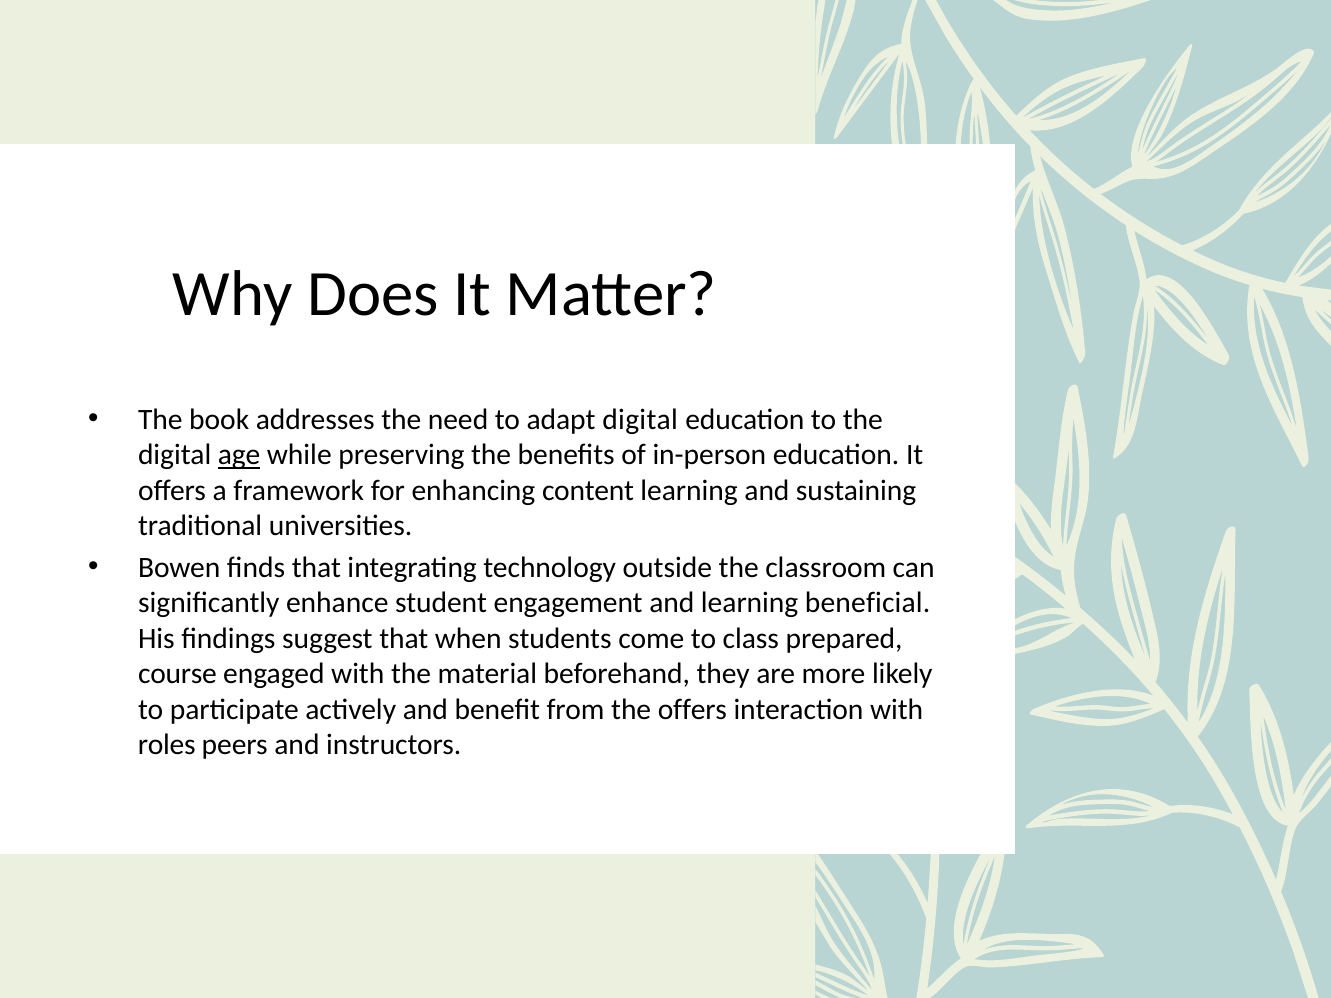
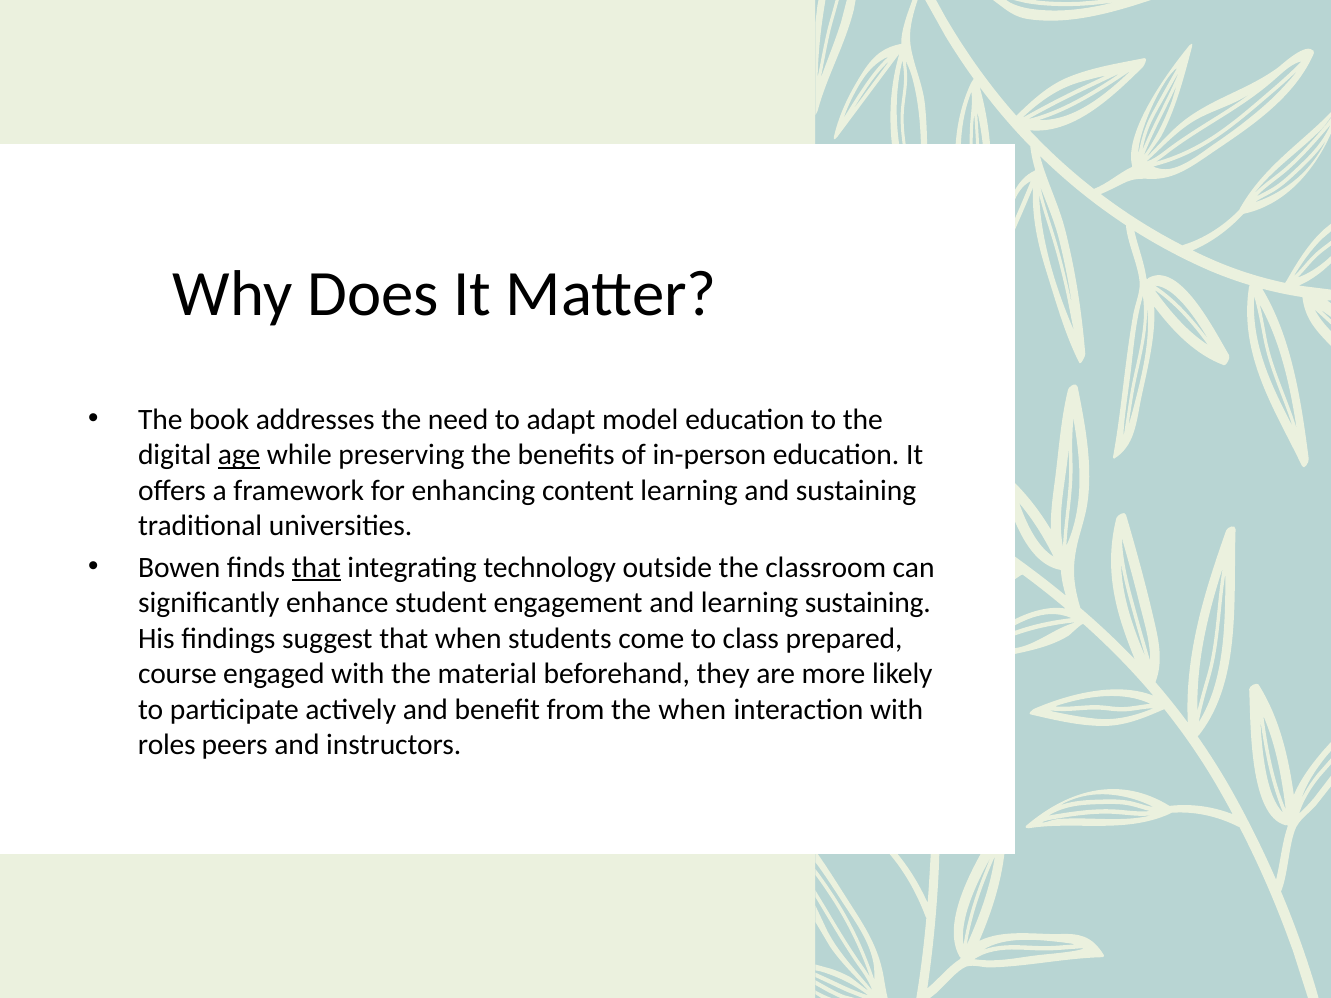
adapt digital: digital -> model
that at (316, 568) underline: none -> present
learning beneficial: beneficial -> sustaining
the offers: offers -> when
